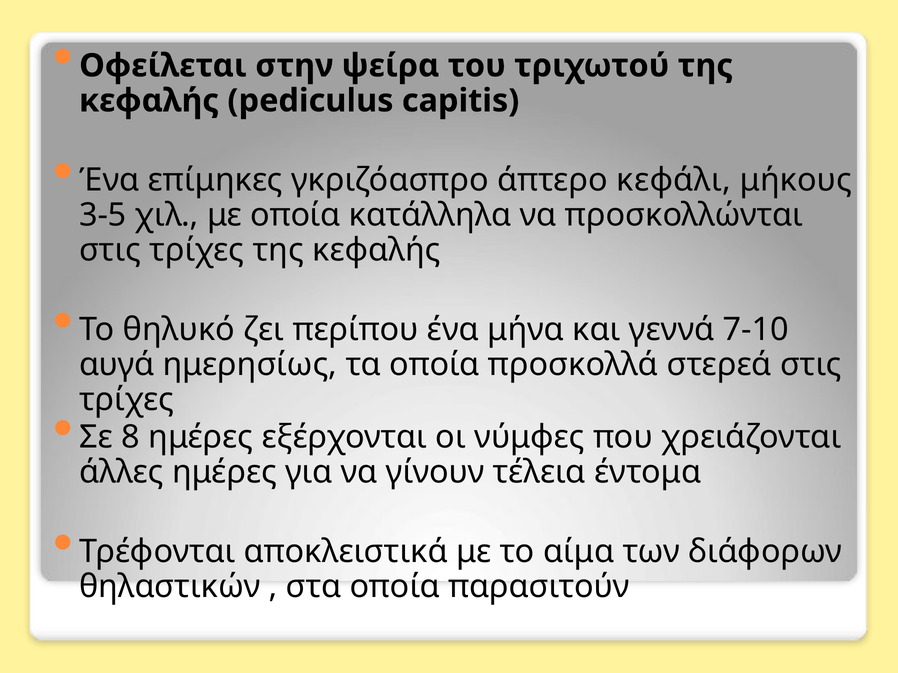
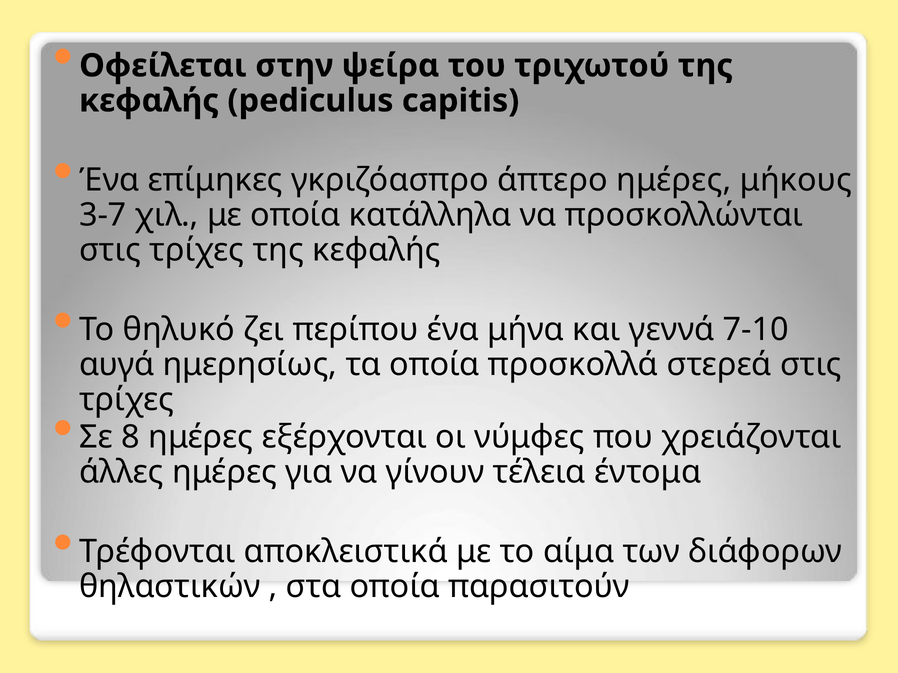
άπτερο κεφάλι: κεφάλι -> ημέρες
3-5: 3-5 -> 3-7
